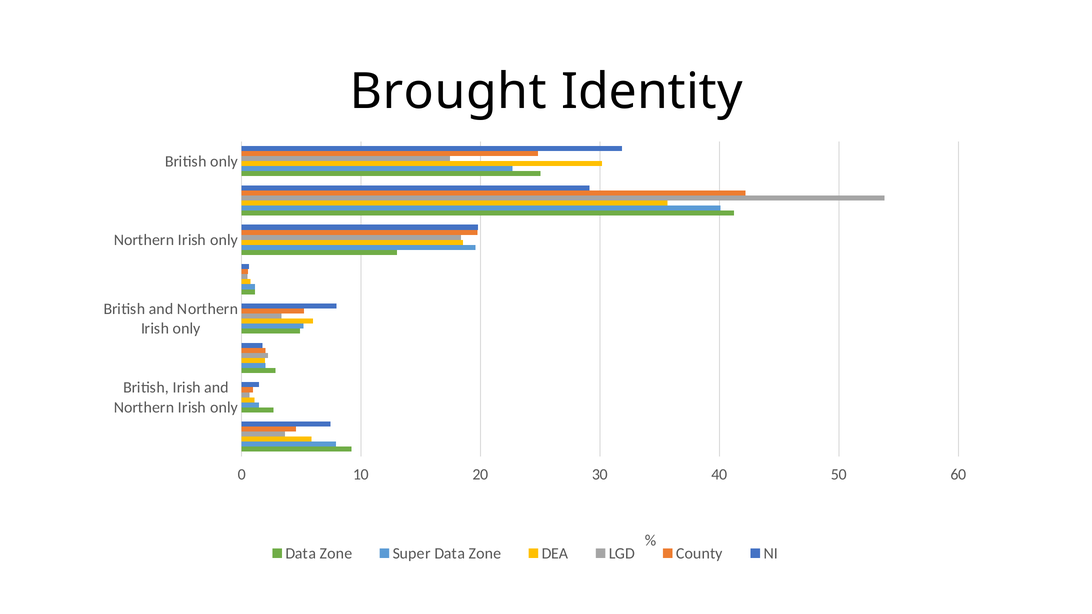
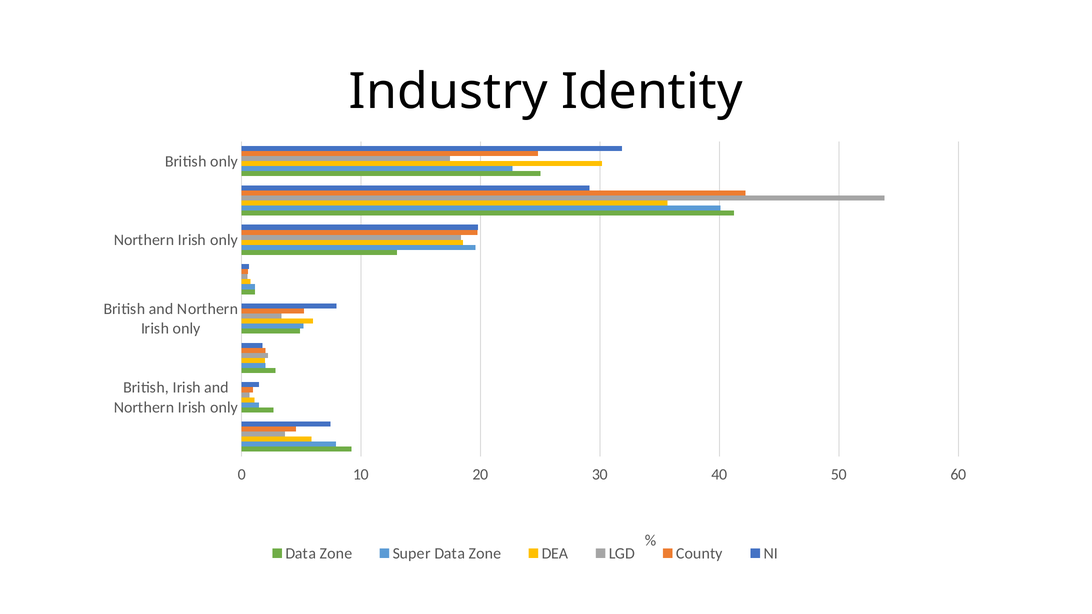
Brought: Brought -> Industry
